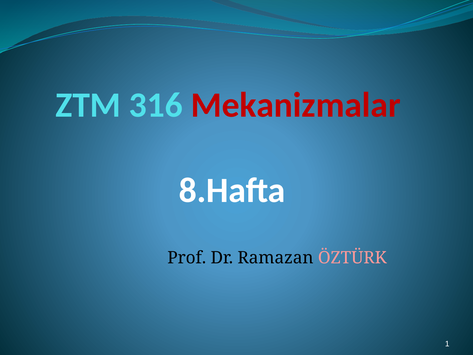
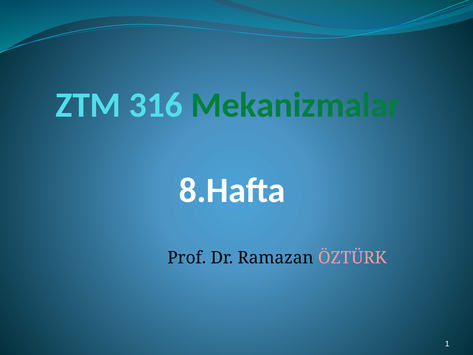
Mekanizmalar colour: red -> green
